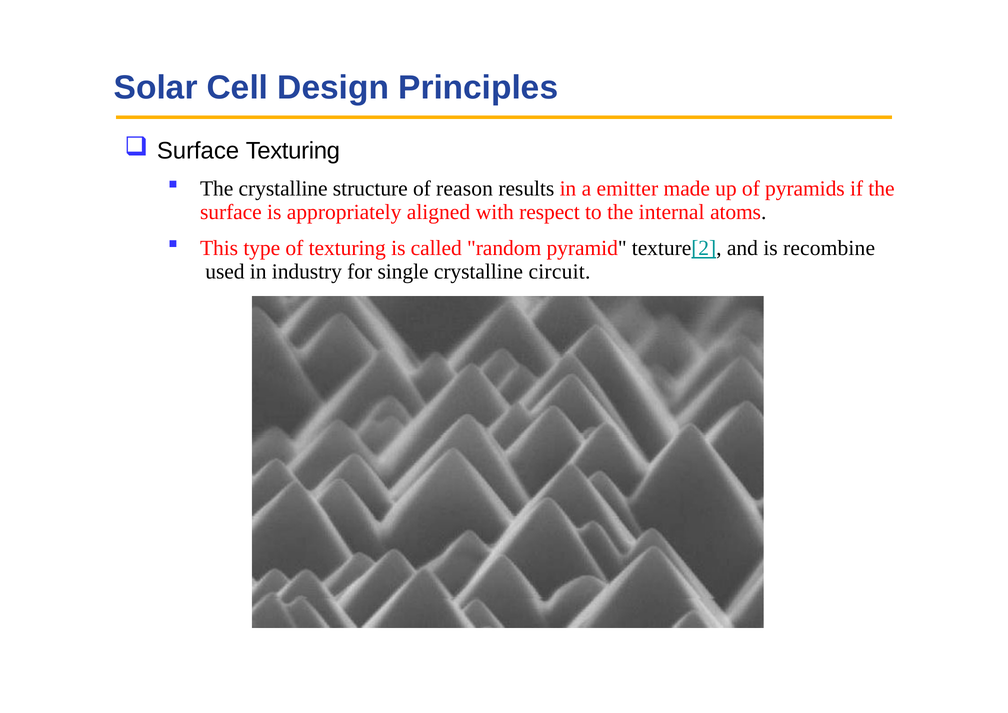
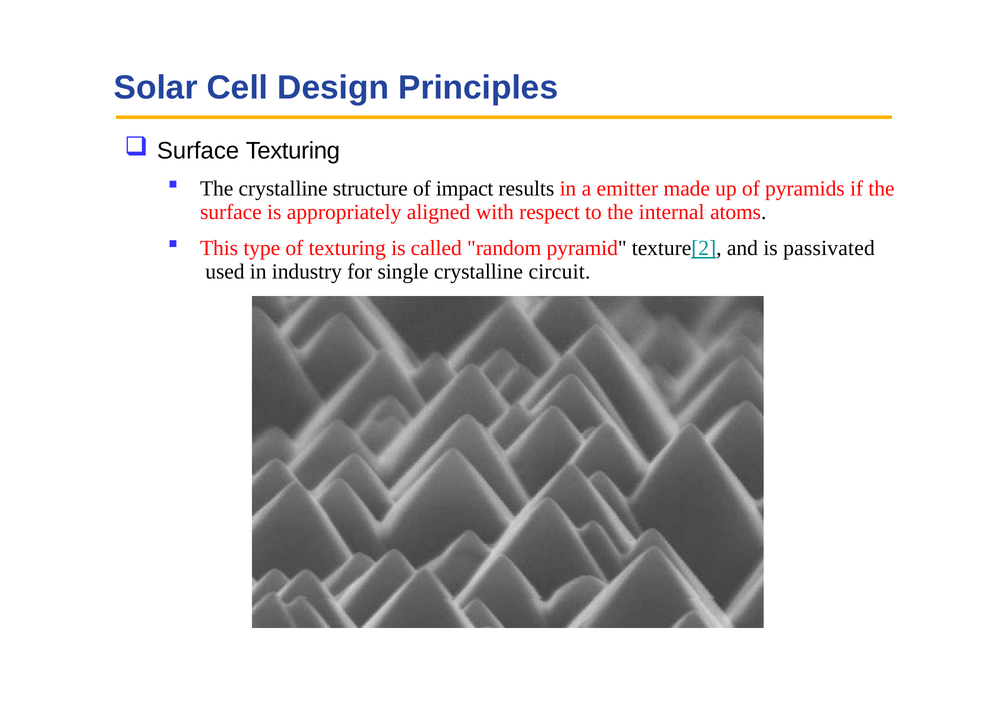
reason: reason -> impact
recombine: recombine -> passivated
